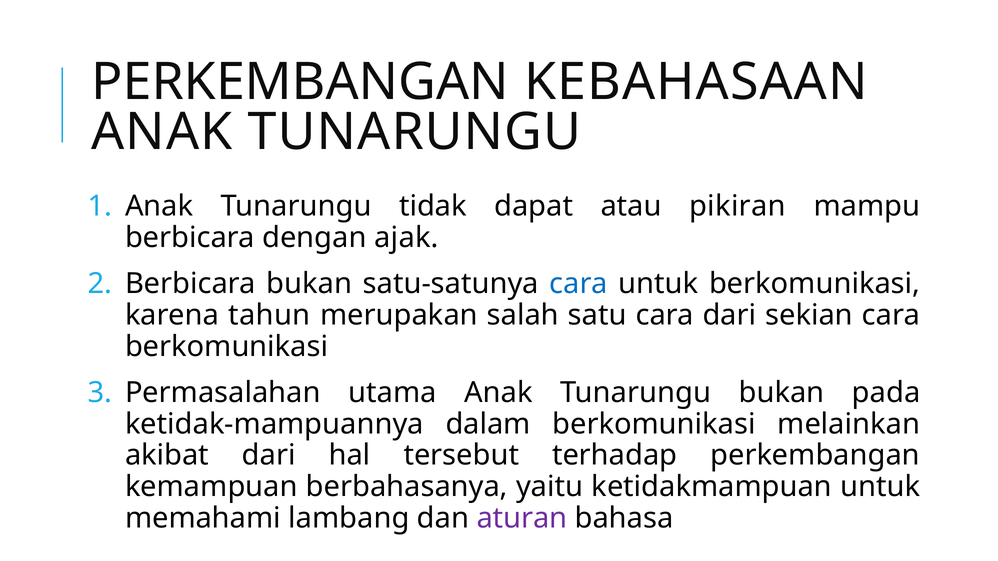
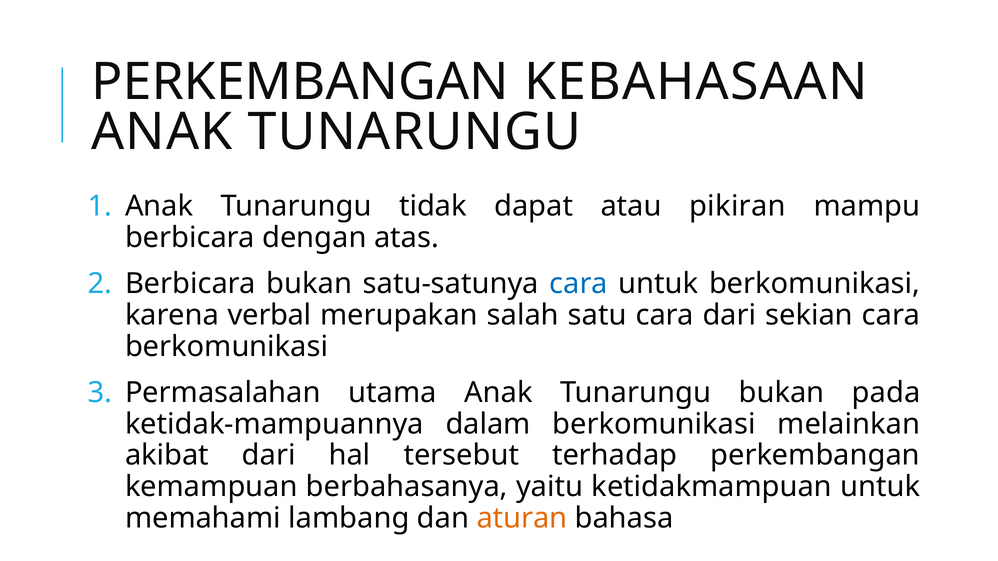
ajak: ajak -> atas
tahun: tahun -> verbal
aturan colour: purple -> orange
